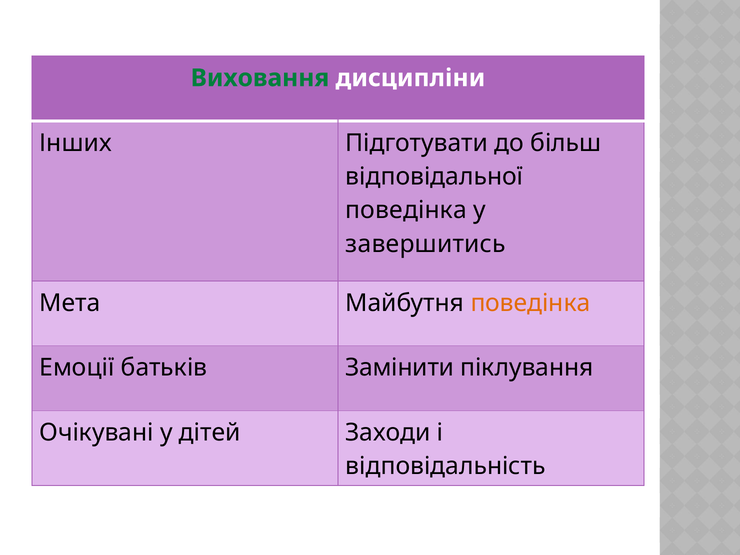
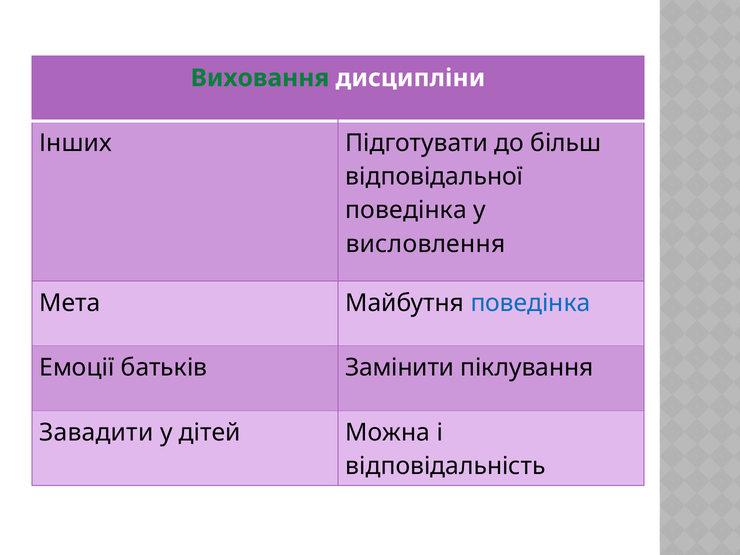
завершитись: завершитись -> висловлення
поведінка at (530, 303) colour: orange -> blue
Очікувані: Очікувані -> Завадити
Заходи: Заходи -> Можна
